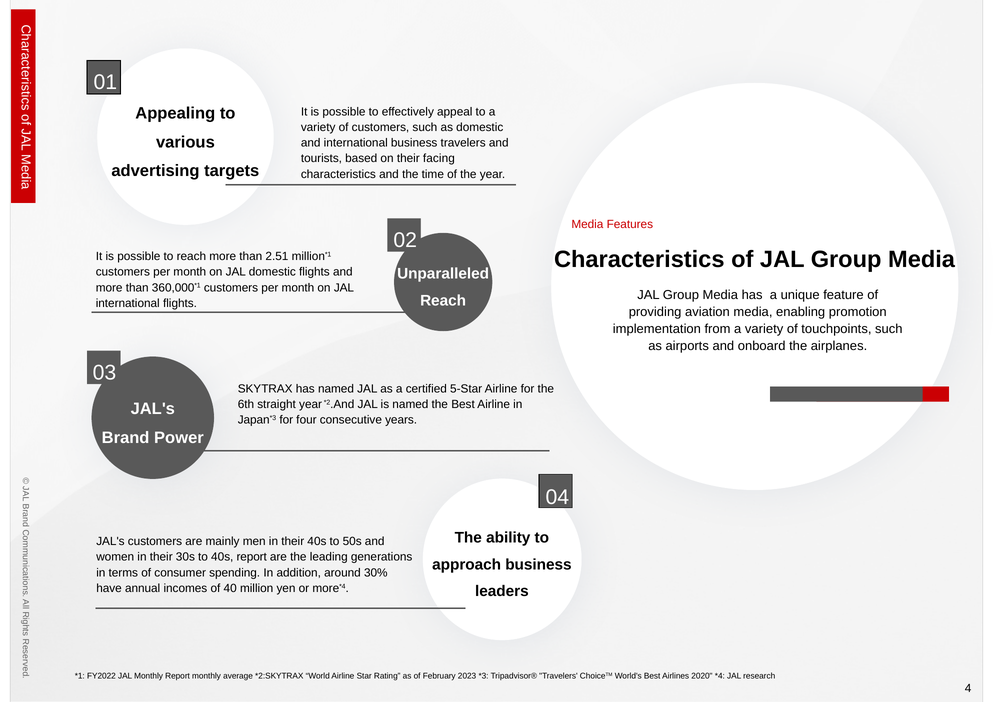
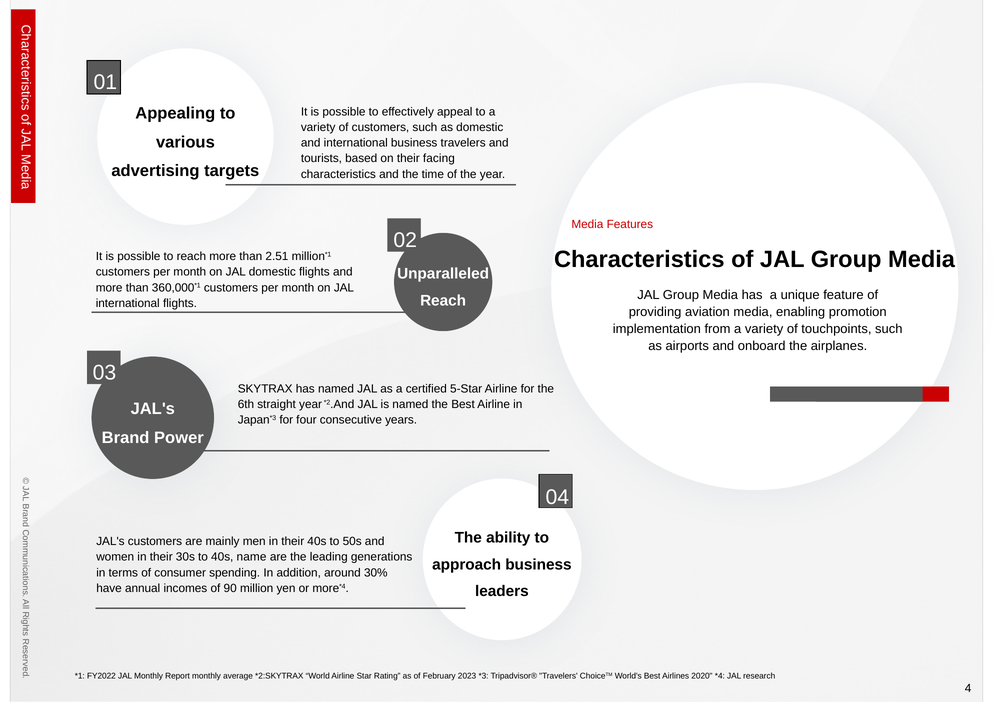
40s report: report -> name
40: 40 -> 90
